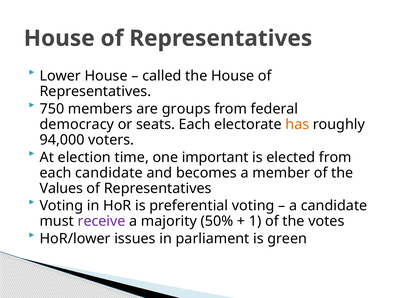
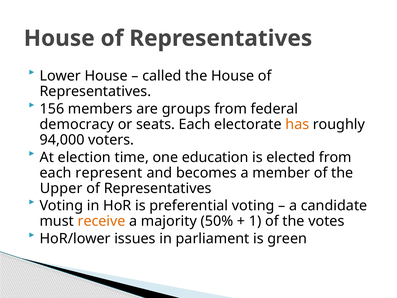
750: 750 -> 156
important: important -> education
each candidate: candidate -> represent
Values: Values -> Upper
receive colour: purple -> orange
